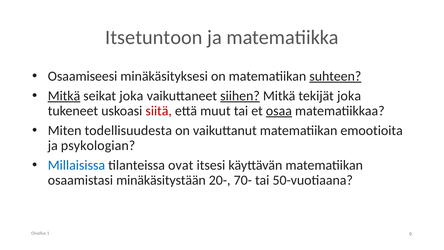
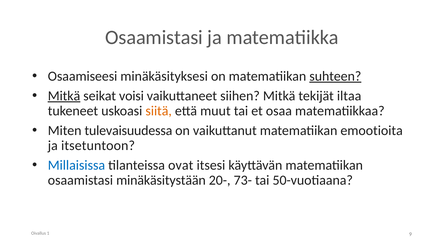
Itsetuntoon at (154, 37): Itsetuntoon -> Osaamistasi
seikat joka: joka -> voisi
siihen underline: present -> none
tekijät joka: joka -> iltaa
siitä colour: red -> orange
osaa underline: present -> none
todellisuudesta: todellisuudesta -> tulevaisuudessa
psykologian: psykologian -> itsetuntoon
70-: 70- -> 73-
